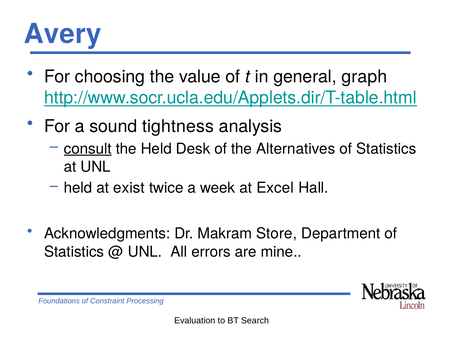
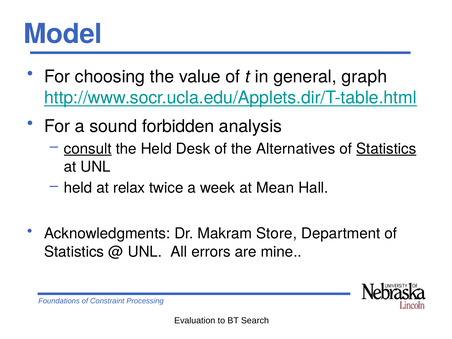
Avery: Avery -> Model
tightness: tightness -> forbidden
Statistics at (386, 149) underline: none -> present
exist: exist -> relax
Excel: Excel -> Mean
